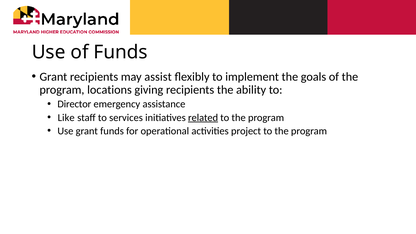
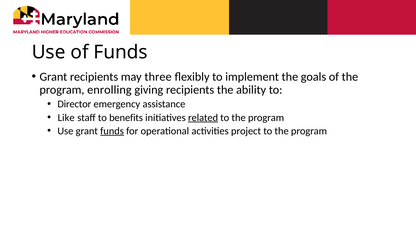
assist: assist -> three
locations: locations -> enrolling
services: services -> benefits
funds at (112, 131) underline: none -> present
